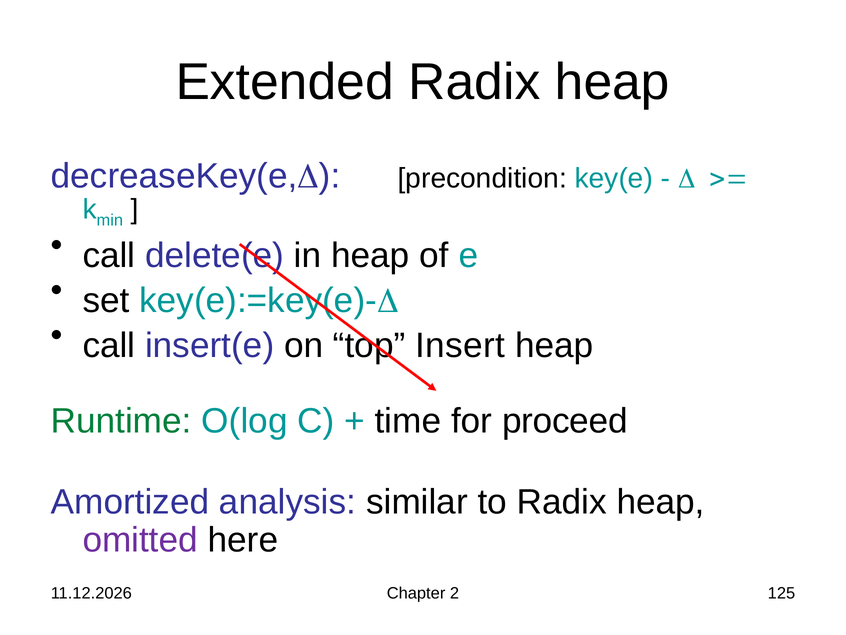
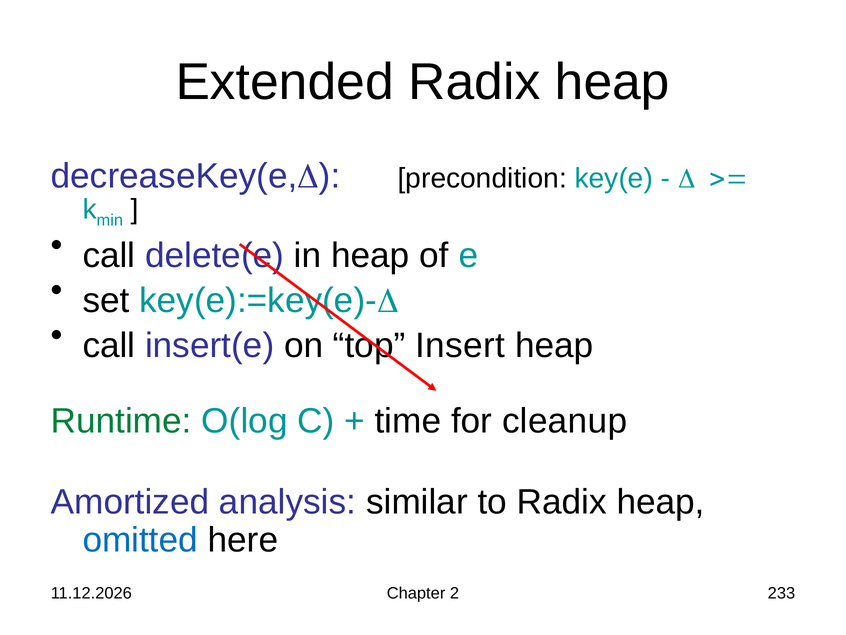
proceed: proceed -> cleanup
omitted colour: purple -> blue
125: 125 -> 233
